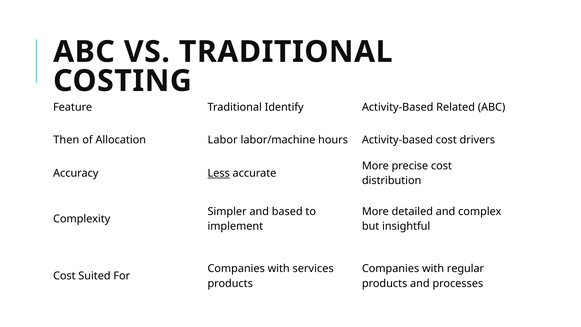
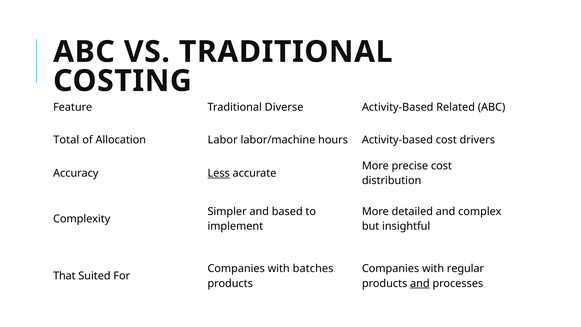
Identify: Identify -> Diverse
Then: Then -> Total
services: services -> batches
Cost at (64, 276): Cost -> That
and at (420, 283) underline: none -> present
